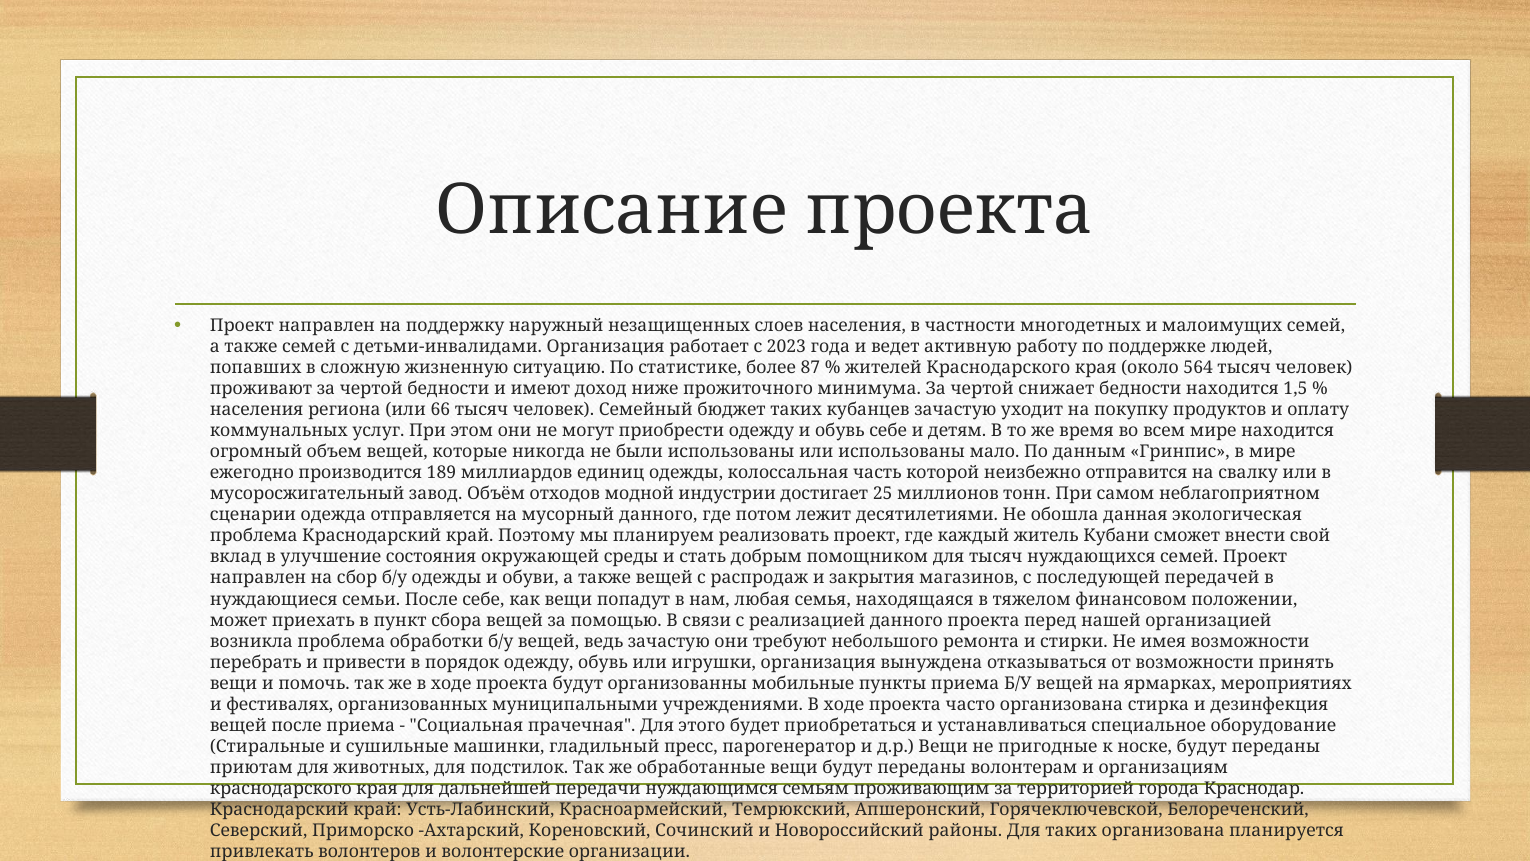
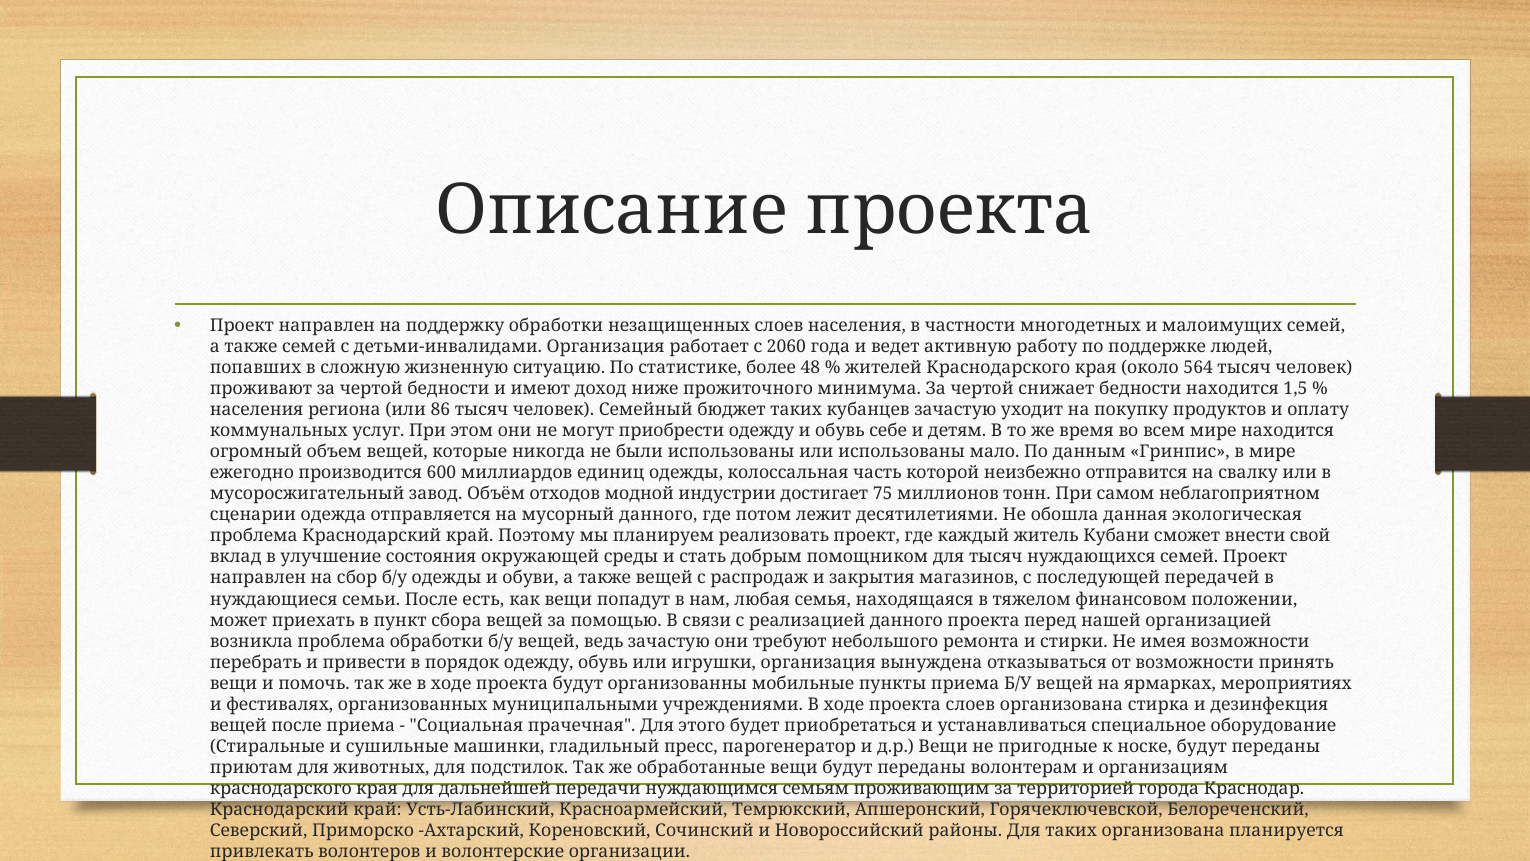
поддержку наружный: наружный -> обработки
2023: 2023 -> 2060
87: 87 -> 48
66: 66 -> 86
189: 189 -> 600
25: 25 -> 75
После себе: себе -> есть
проекта часто: часто -> слоев
